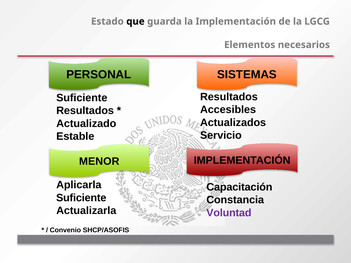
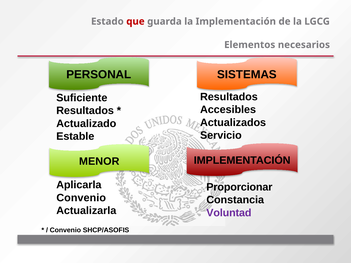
que colour: black -> red
Capacitación: Capacitación -> Proporcionar
Suficiente at (81, 198): Suficiente -> Convenio
